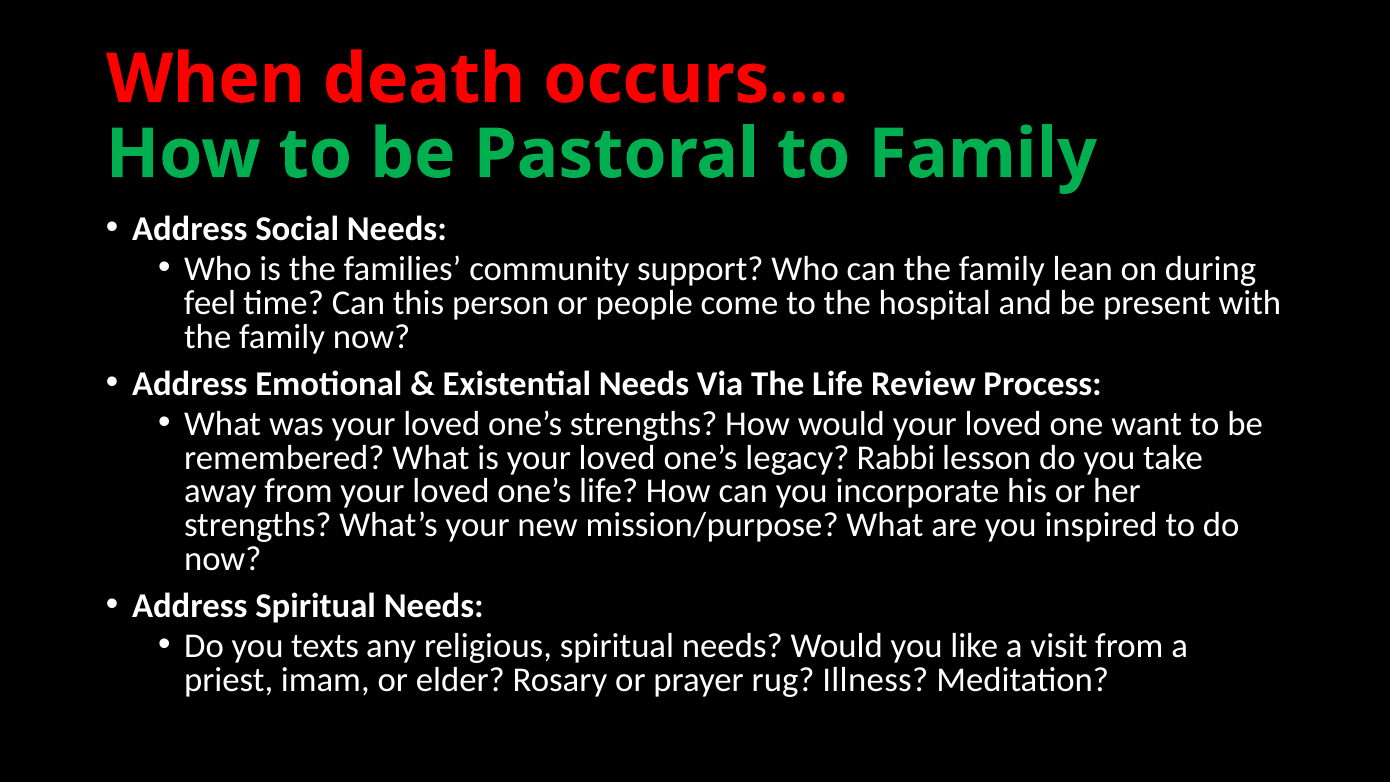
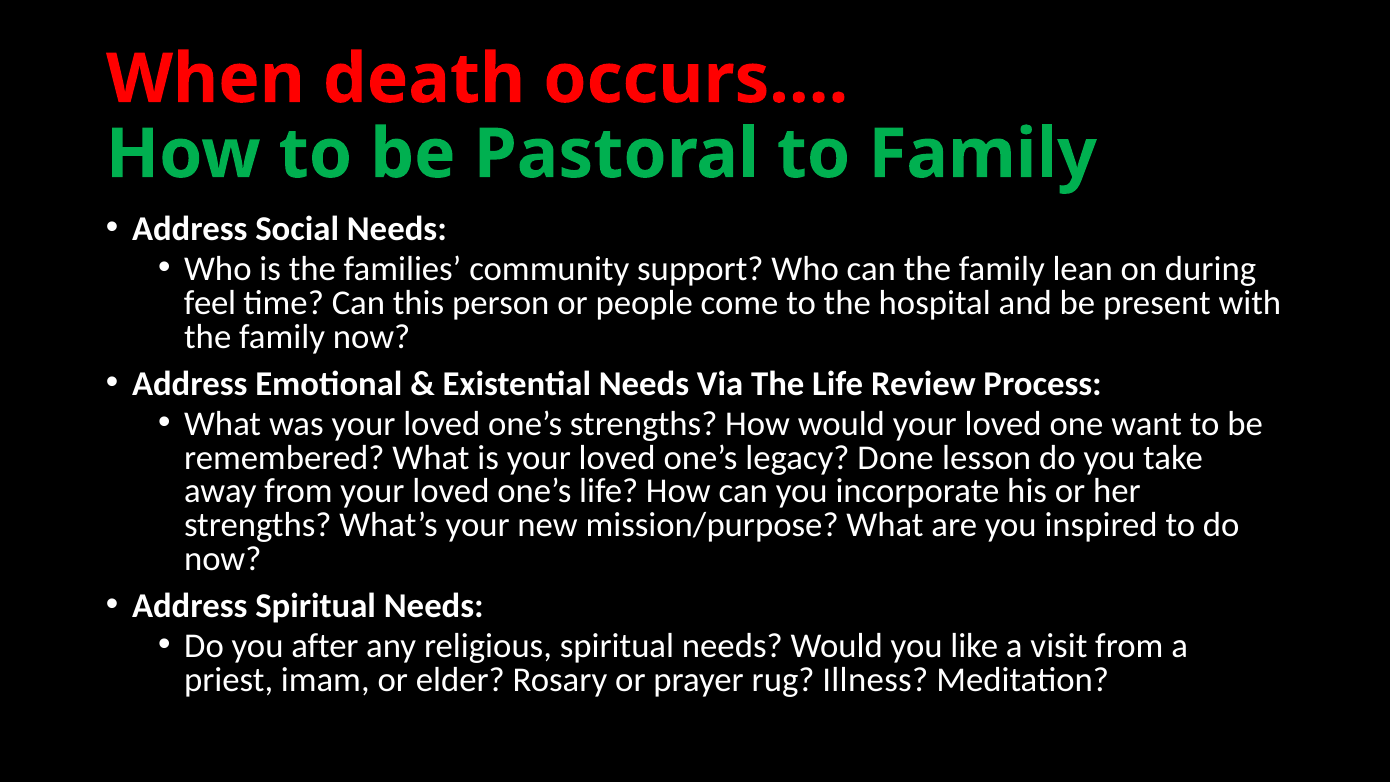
Rabbi: Rabbi -> Done
texts: texts -> after
